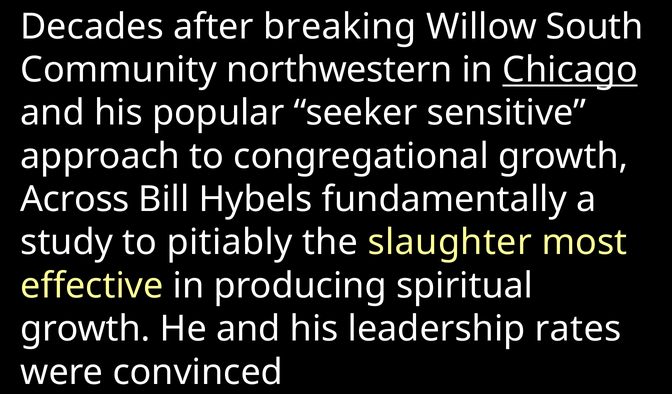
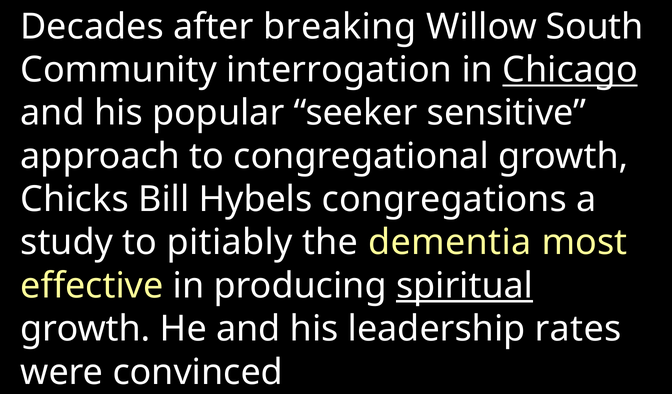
northwestern: northwestern -> interrogation
Across: Across -> Chicks
fundamentally: fundamentally -> congregations
slaughter: slaughter -> dementia
spiritual underline: none -> present
